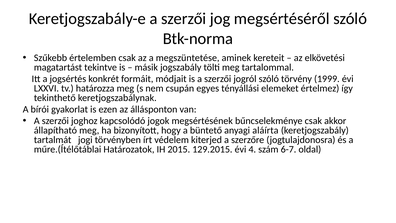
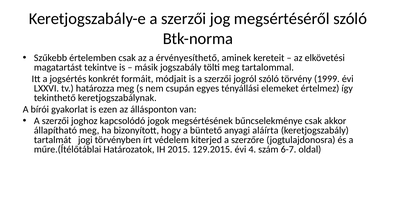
megszüntetése: megszüntetése -> érvényesíthető
